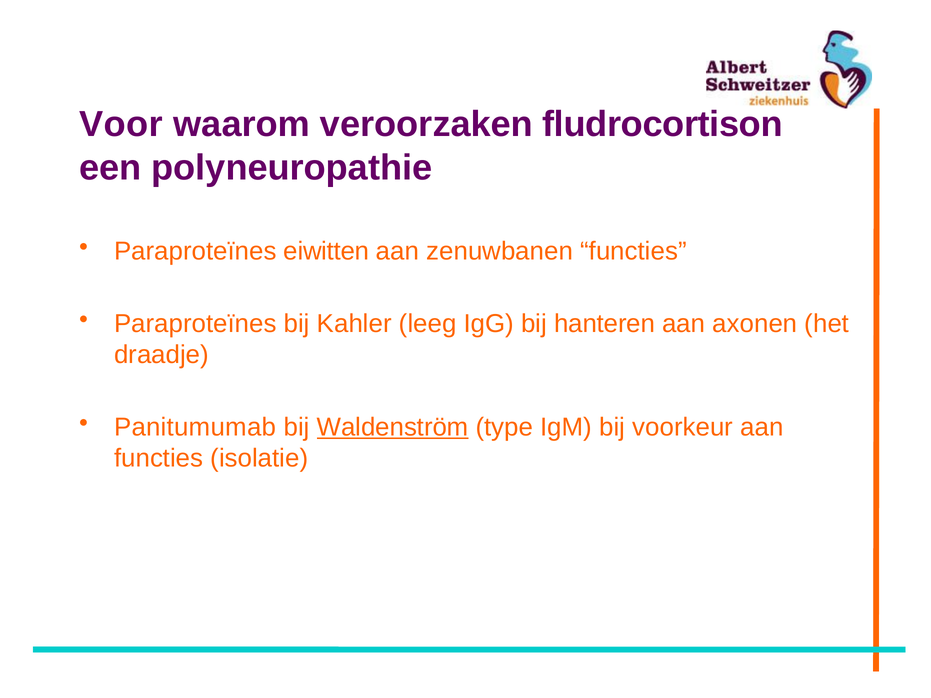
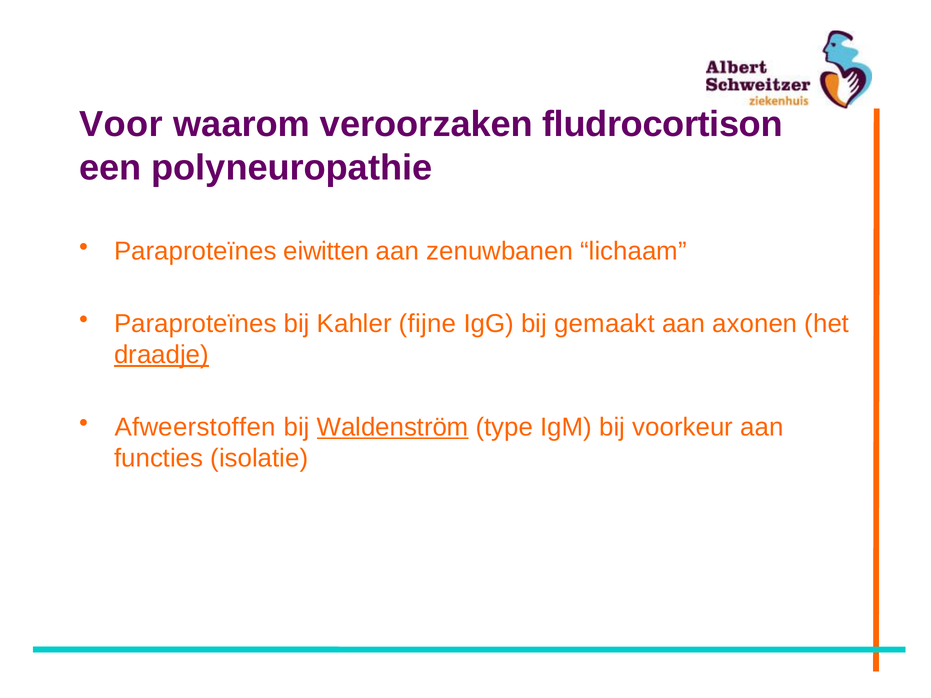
zenuwbanen functies: functies -> lichaam
leeg: leeg -> fijne
hanteren: hanteren -> gemaakt
draadje underline: none -> present
Panitumumab: Panitumumab -> Afweerstoffen
